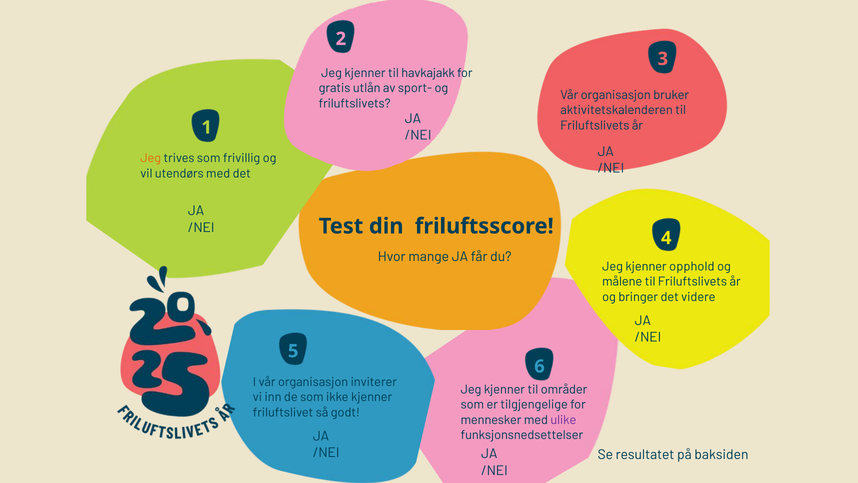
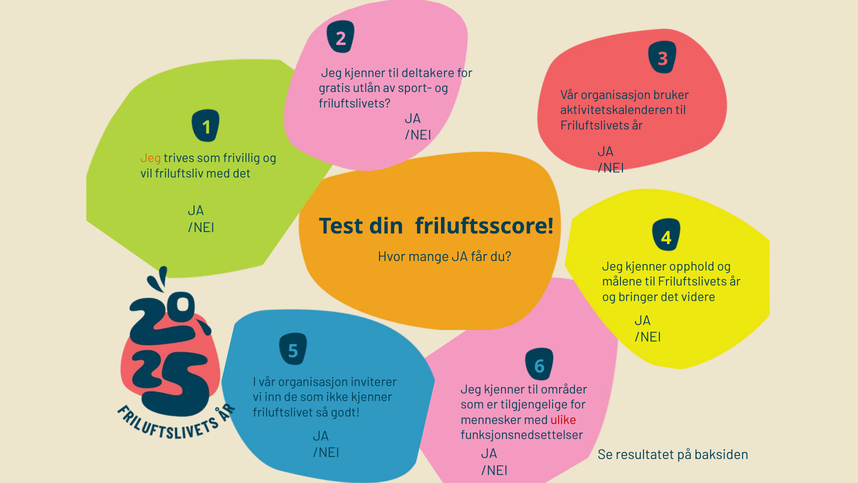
havkajakk: havkajakk -> deltakere
utendørs: utendørs -> friluftsliv
ulike colour: purple -> red
